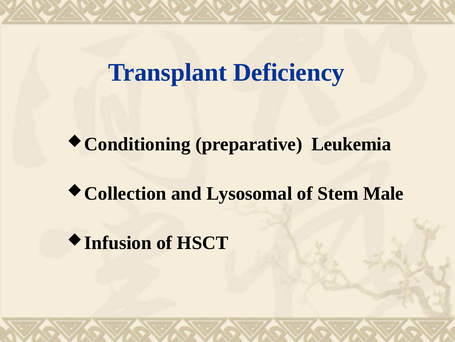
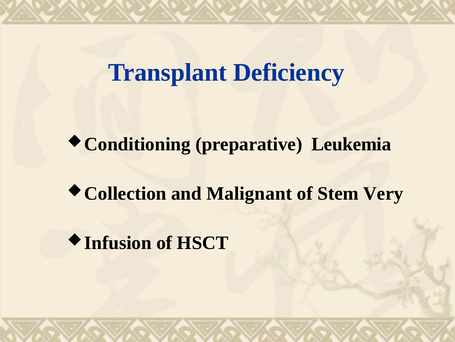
Lysosomal: Lysosomal -> Malignant
Male: Male -> Very
